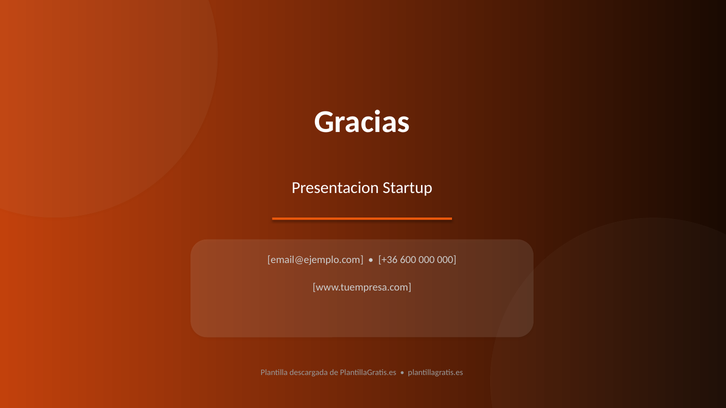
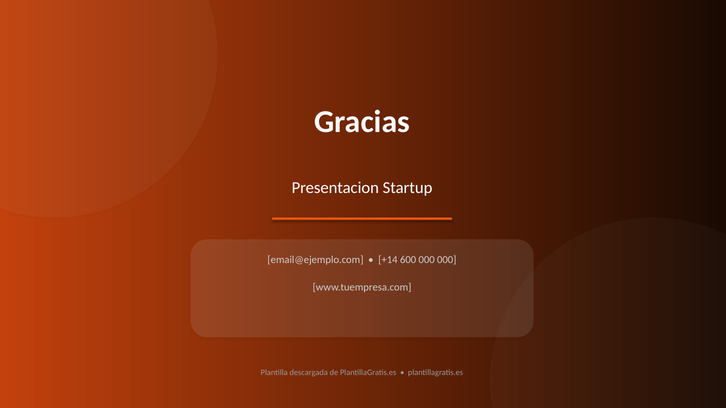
+36: +36 -> +14
